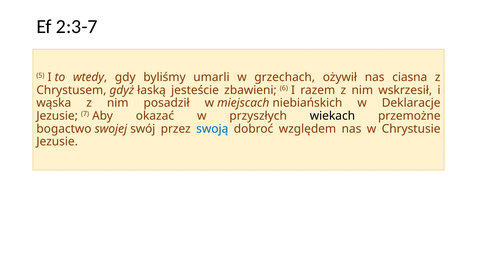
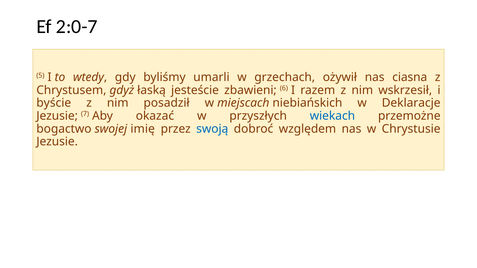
2:3-7: 2:3-7 -> 2:0-7
wąska: wąska -> byście
wiekach colour: black -> blue
swój: swój -> imię
